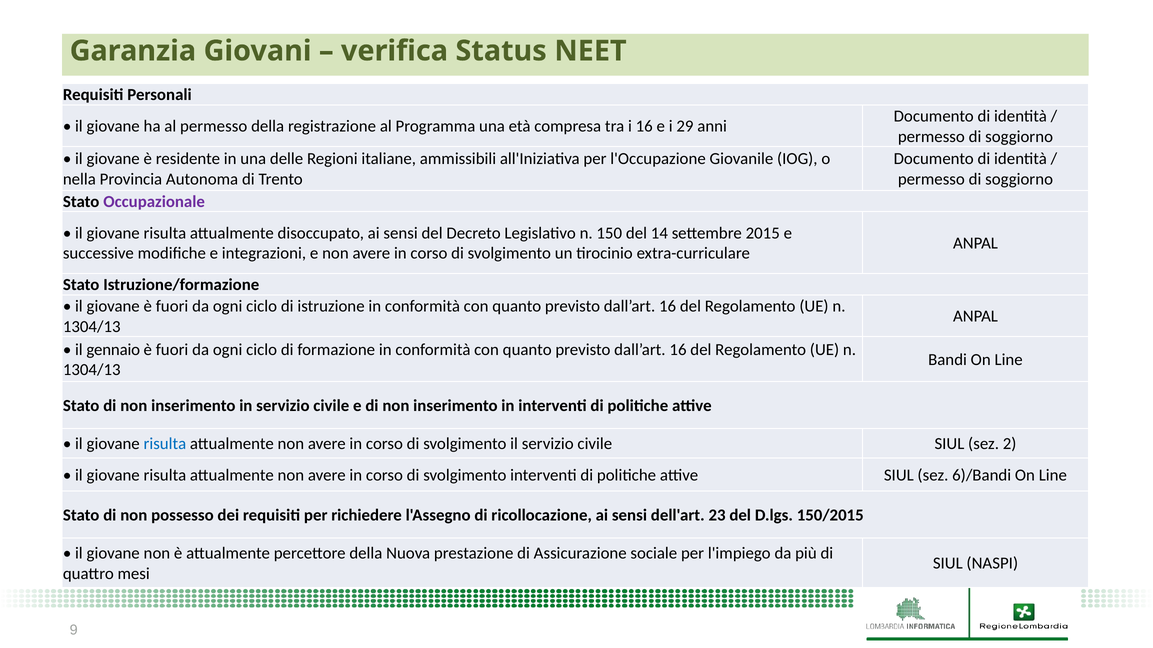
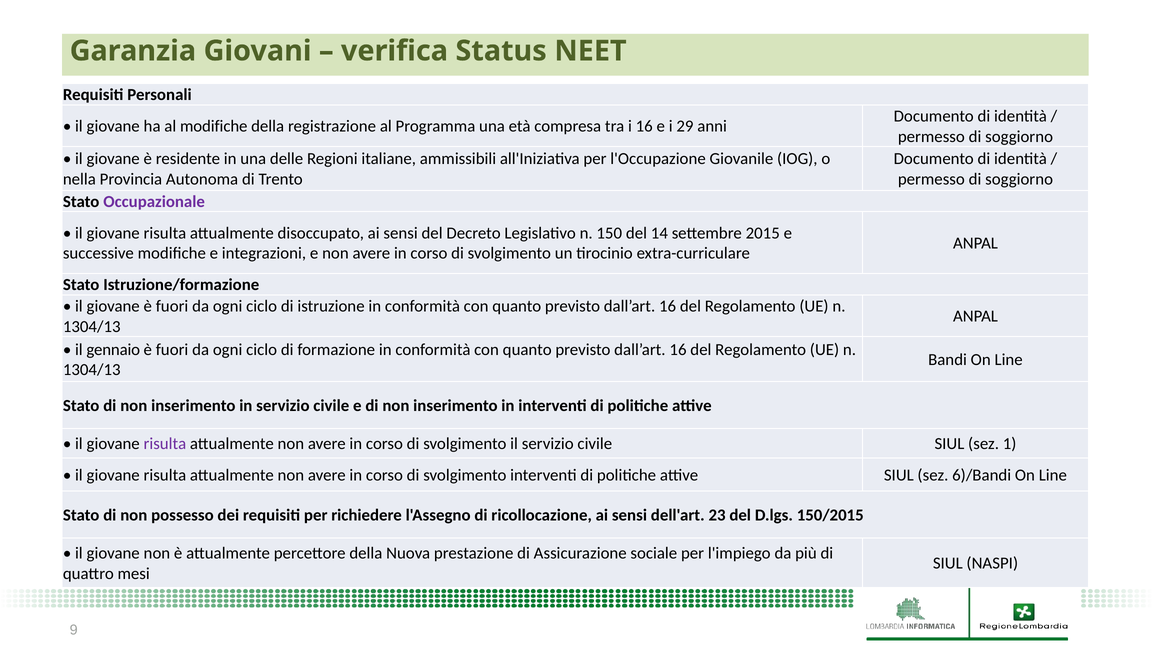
al permesso: permesso -> modifiche
risulta at (165, 444) colour: blue -> purple
2: 2 -> 1
